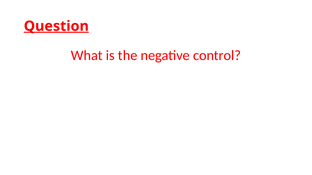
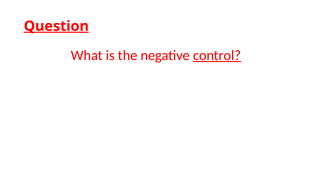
control underline: none -> present
